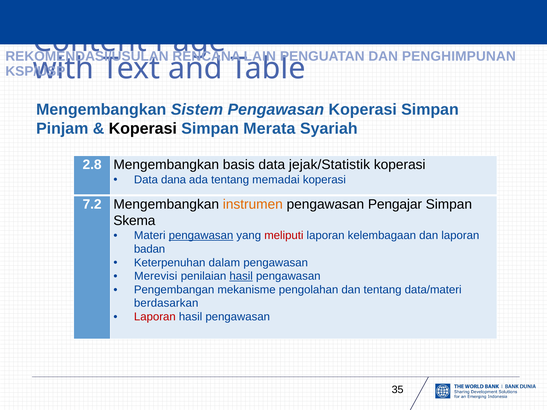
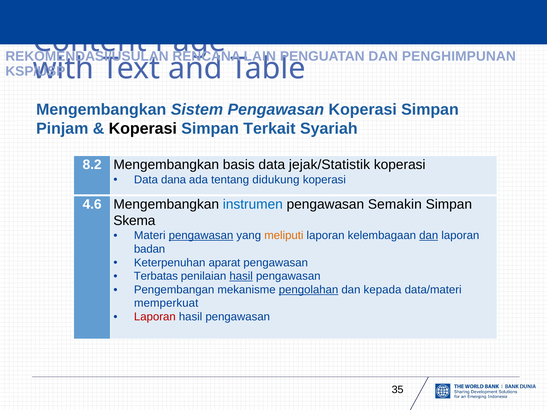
Merata: Merata -> Terkait
2.8: 2.8 -> 8.2
memadai: memadai -> didukung
7.2: 7.2 -> 4.6
instrumen colour: orange -> blue
Pengajar: Pengajar -> Semakin
meliputi colour: red -> orange
dan at (429, 236) underline: none -> present
dalam: dalam -> aparat
Merevisi: Merevisi -> Terbatas
pengolahan underline: none -> present
dan tentang: tentang -> kepada
berdasarkan: berdasarkan -> memperkuat
